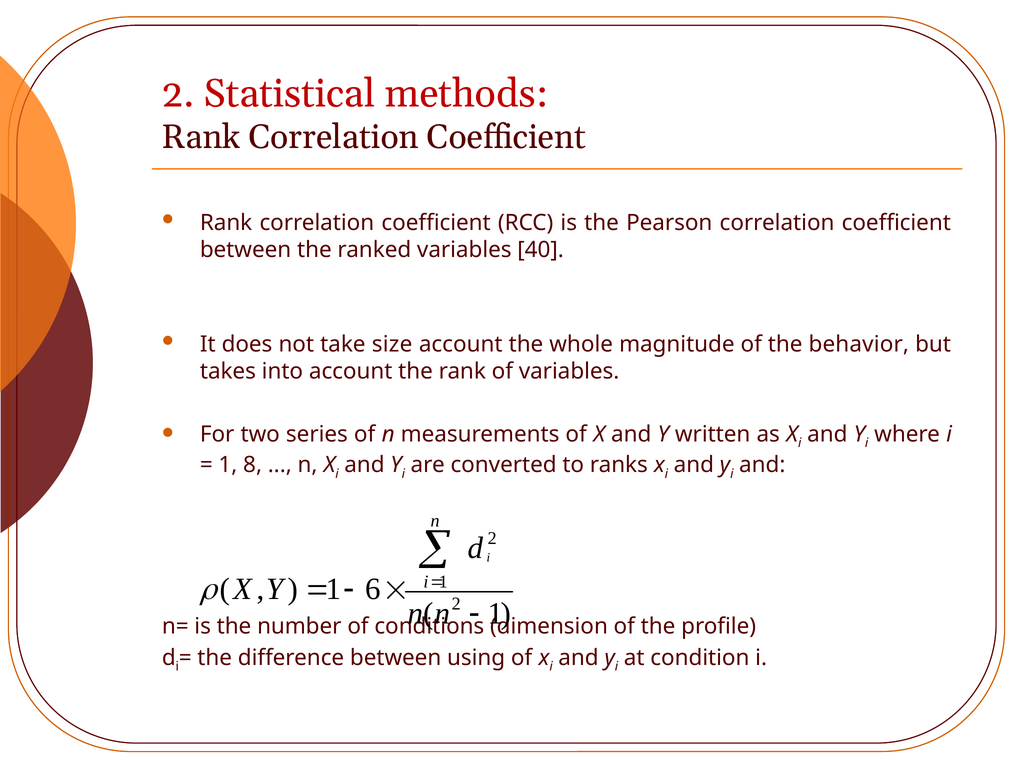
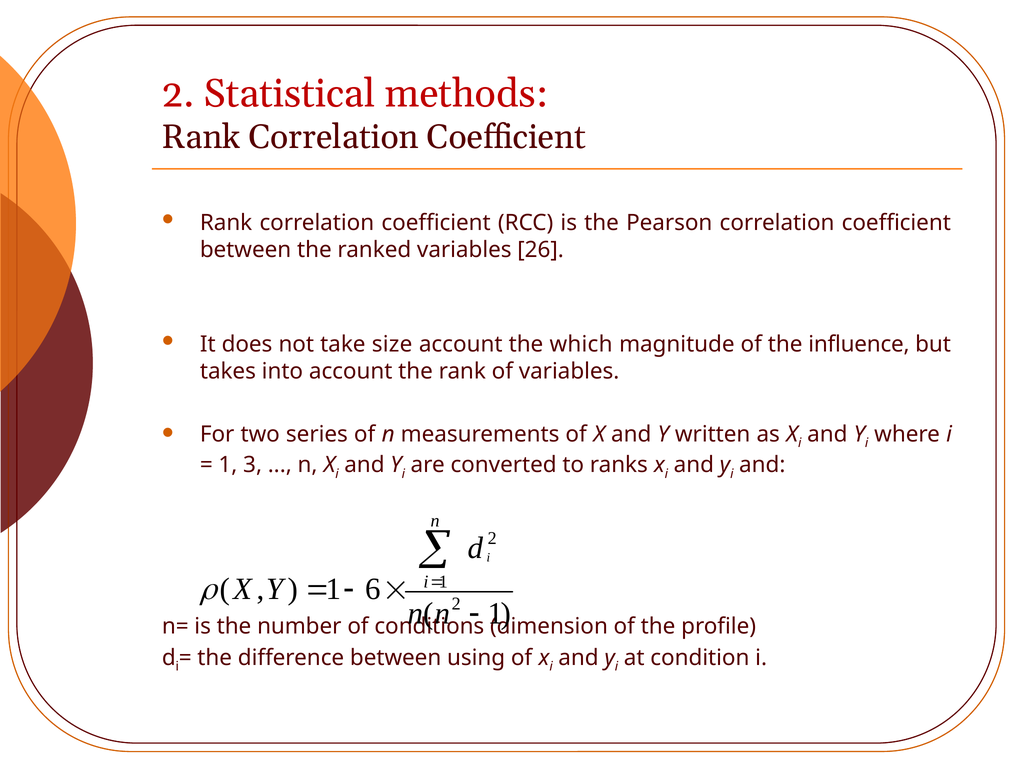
40: 40 -> 26
whole: whole -> which
behavior: behavior -> influence
8: 8 -> 3
